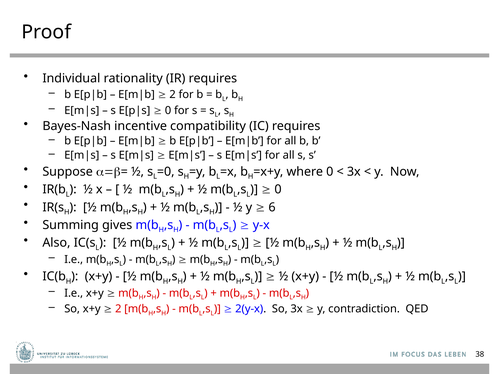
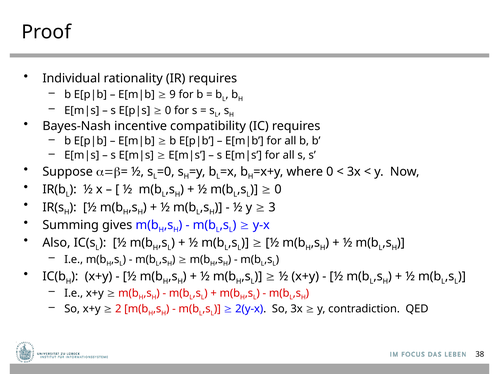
2 at (173, 95): 2 -> 9
6: 6 -> 3
